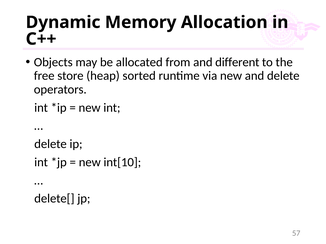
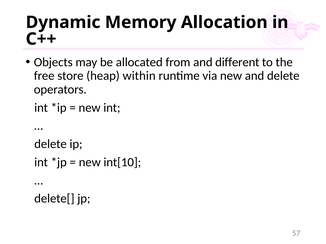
sorted: sorted -> within
